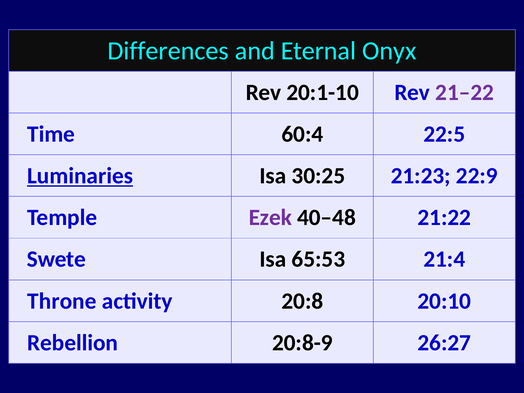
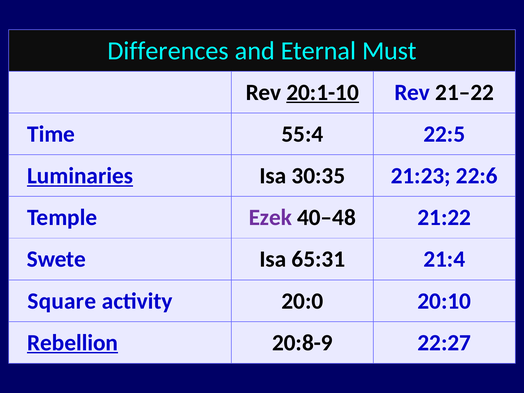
Onyx: Onyx -> Must
20:1-10 underline: none -> present
21–22 colour: purple -> black
60:4: 60:4 -> 55:4
30:25: 30:25 -> 30:35
22:9: 22:9 -> 22:6
65:53: 65:53 -> 65:31
Throne: Throne -> Square
20:8: 20:8 -> 20:0
Rebellion underline: none -> present
26:27: 26:27 -> 22:27
